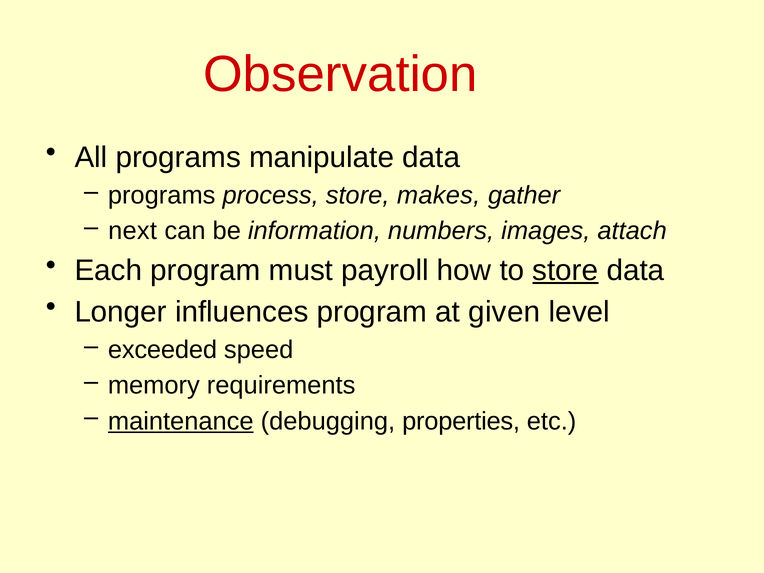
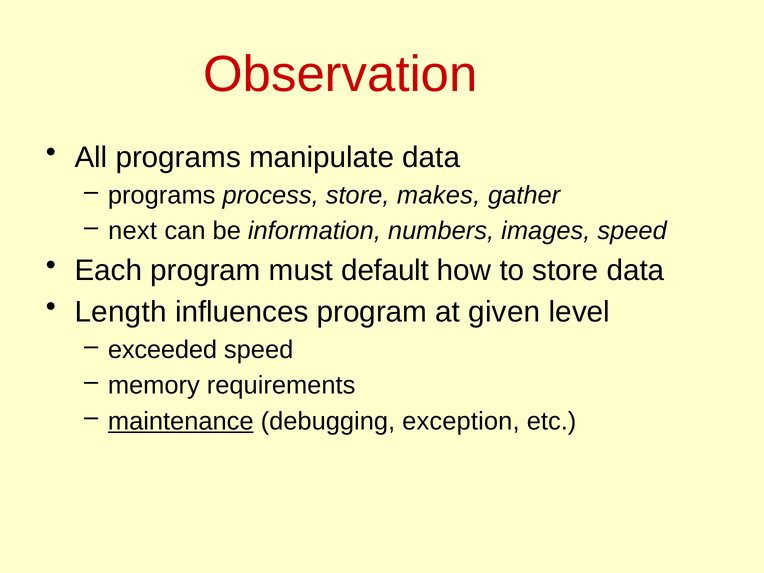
images attach: attach -> speed
payroll: payroll -> default
store at (565, 270) underline: present -> none
Longer: Longer -> Length
properties: properties -> exception
